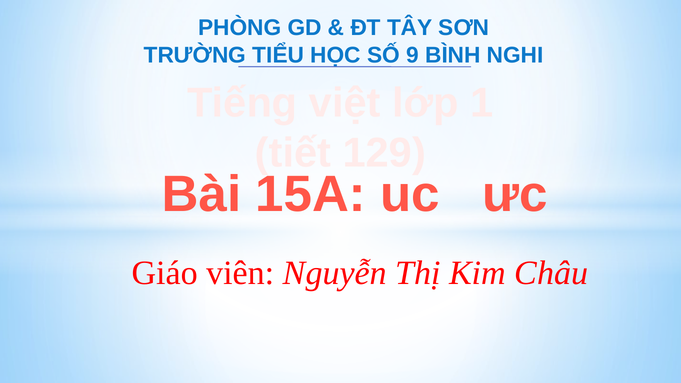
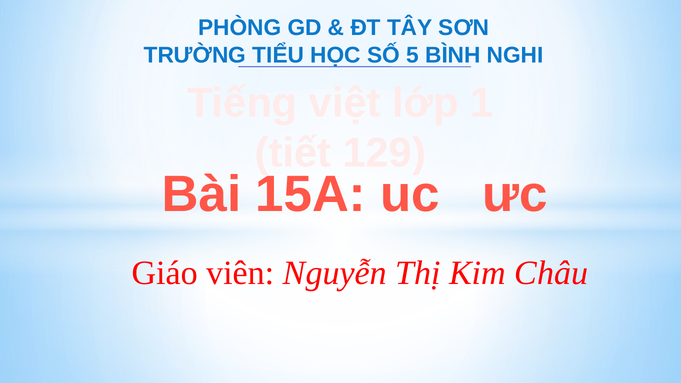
9: 9 -> 5
